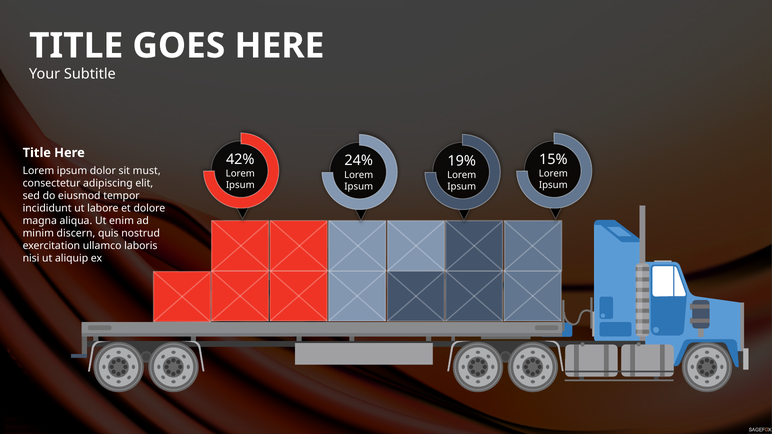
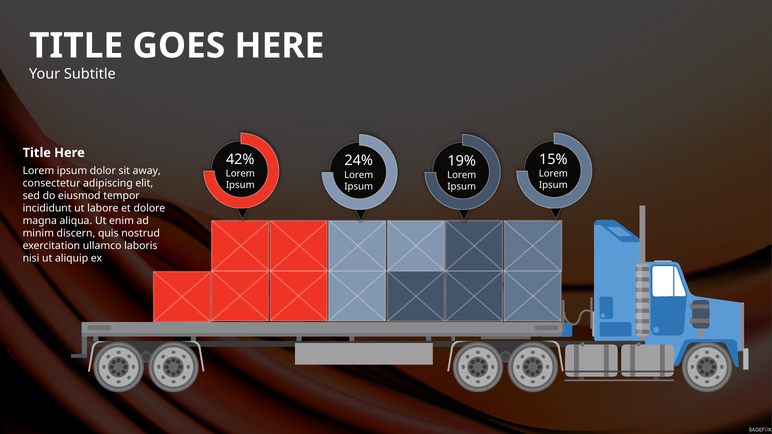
must: must -> away
